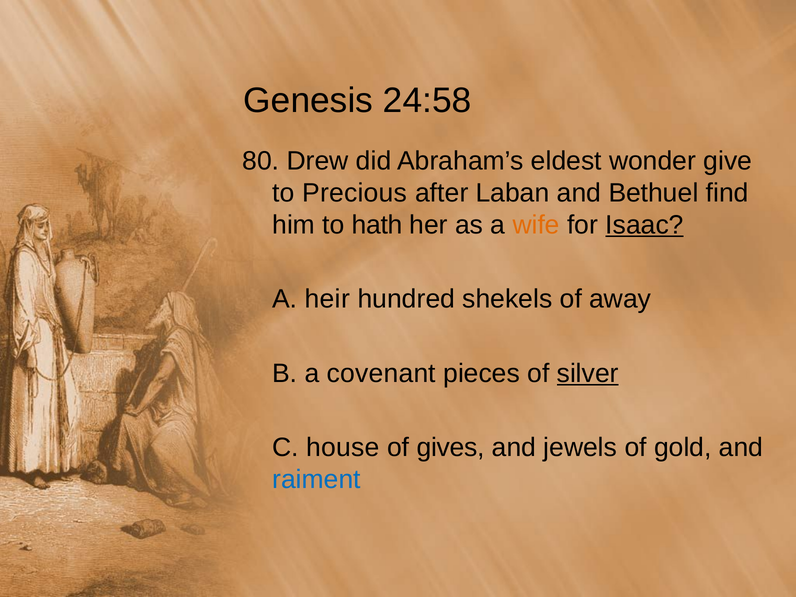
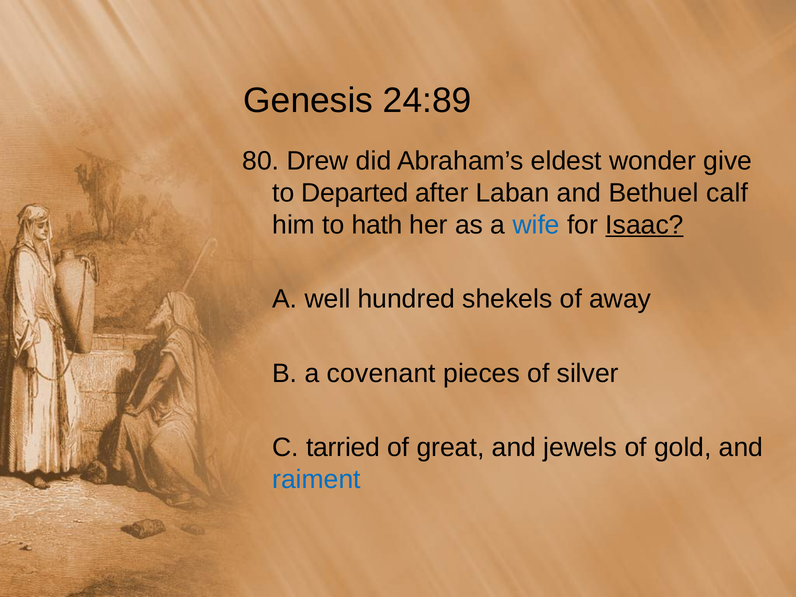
24:58: 24:58 -> 24:89
Precious: Precious -> Departed
find: find -> calf
wife colour: orange -> blue
heir: heir -> well
silver underline: present -> none
house: house -> tarried
gives: gives -> great
